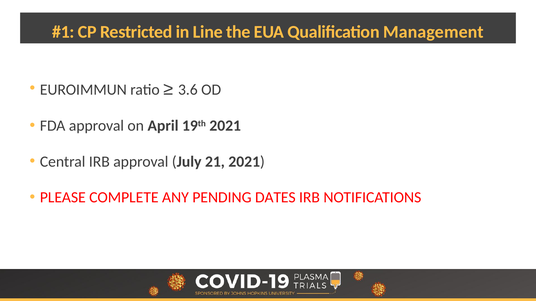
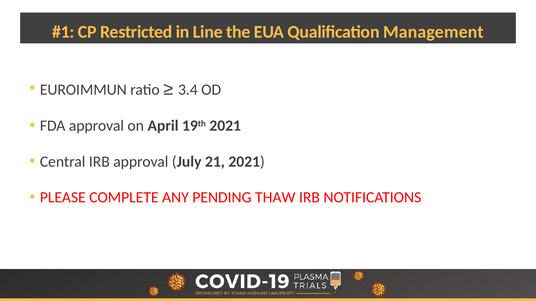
3.6: 3.6 -> 3.4
DATES: DATES -> THAW
